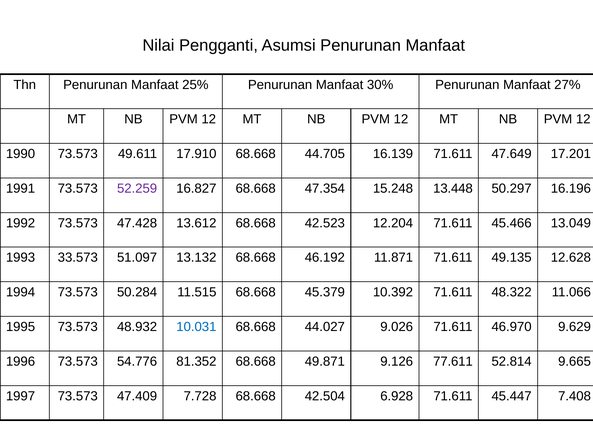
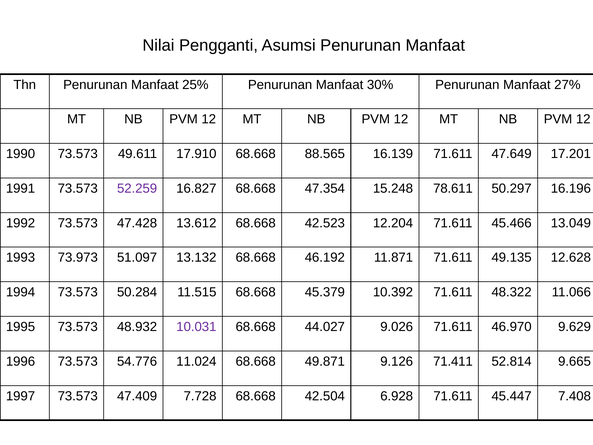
44.705: 44.705 -> 88.565
13.448: 13.448 -> 78.611
33.573: 33.573 -> 73.973
10.031 colour: blue -> purple
81.352: 81.352 -> 11.024
77.611: 77.611 -> 71.411
